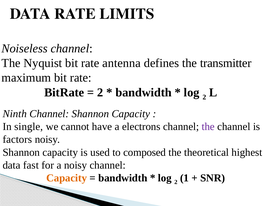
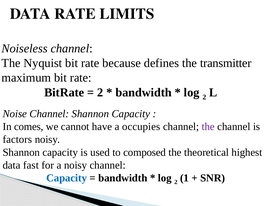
antenna: antenna -> because
Ninth: Ninth -> Noise
single: single -> comes
electrons: electrons -> occupies
Capacity at (67, 177) colour: orange -> blue
